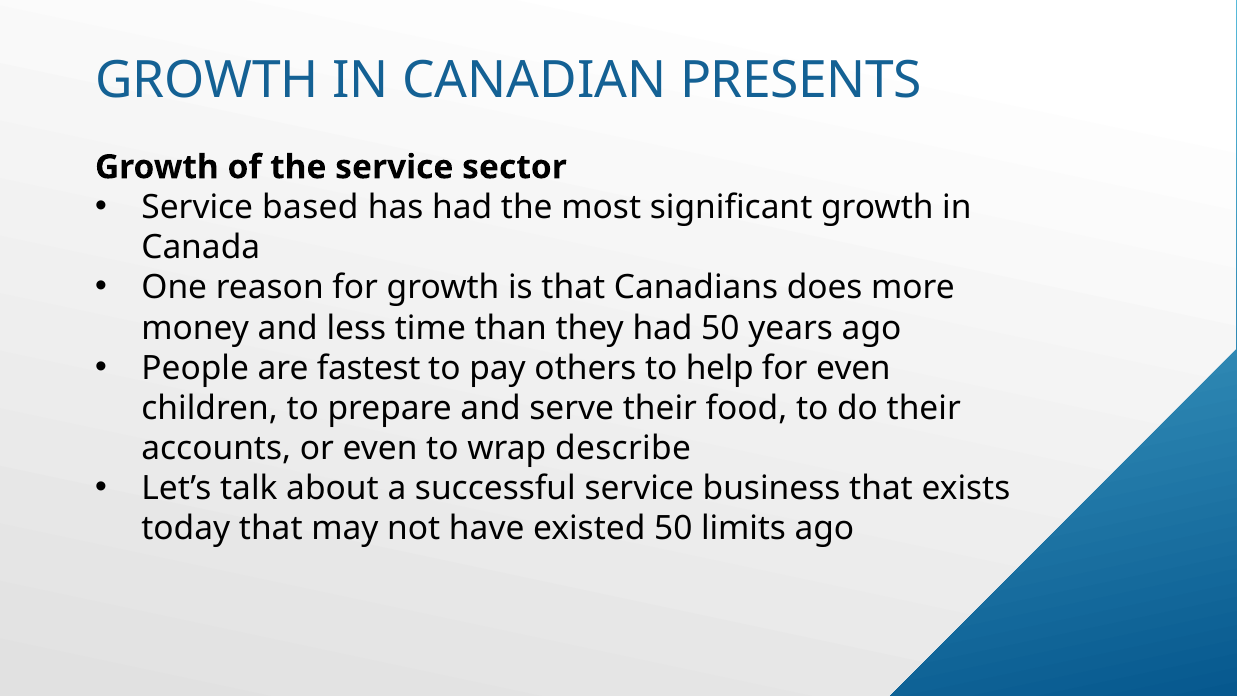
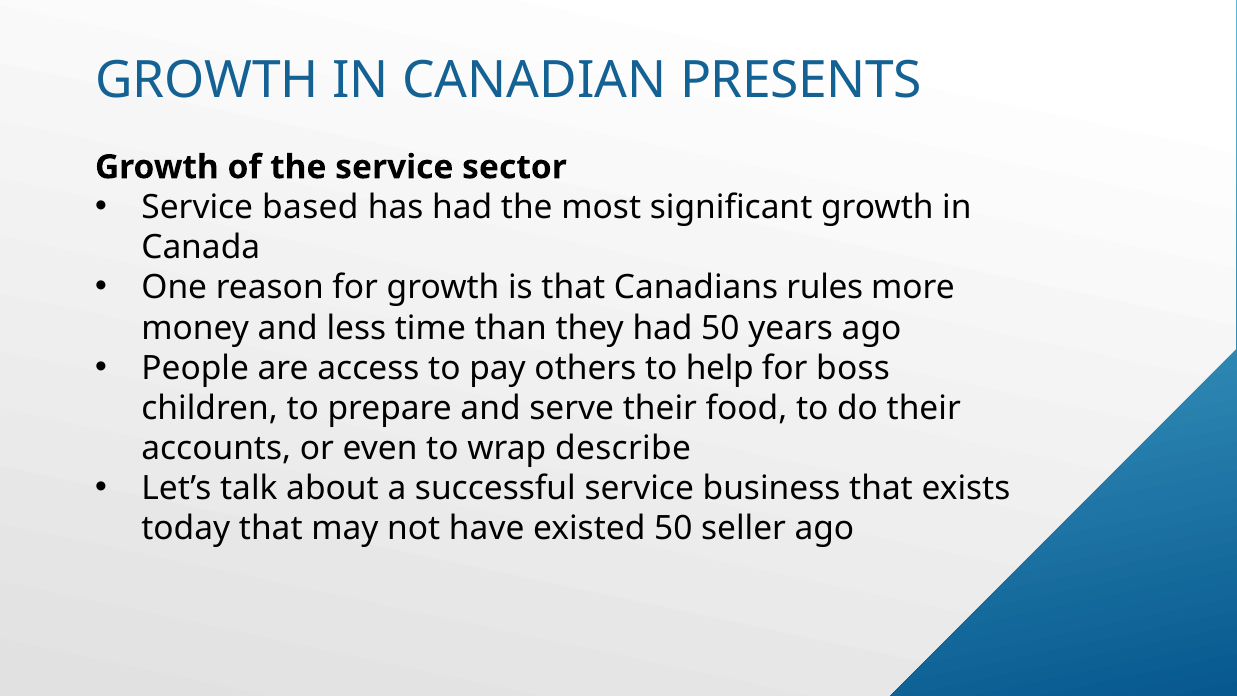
does: does -> rules
fastest: fastest -> access
for even: even -> boss
limits: limits -> seller
